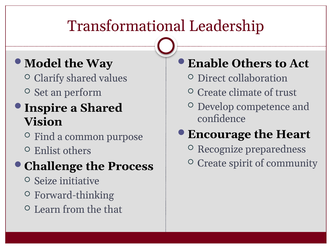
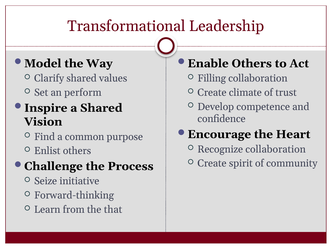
Direct: Direct -> Filling
Recognize preparedness: preparedness -> collaboration
